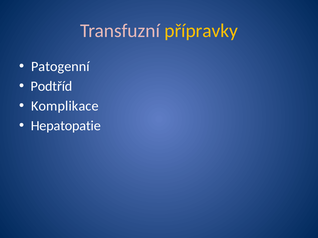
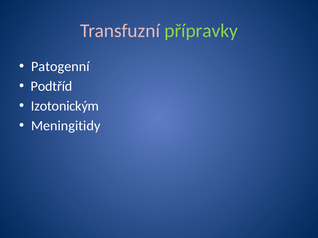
přípravky colour: yellow -> light green
Komplikace: Komplikace -> Izotonickým
Hepatopatie: Hepatopatie -> Meningitidy
